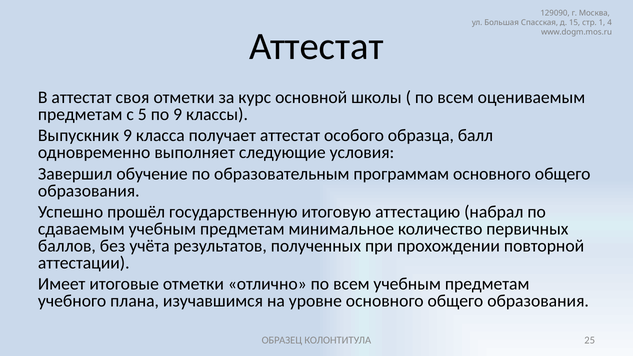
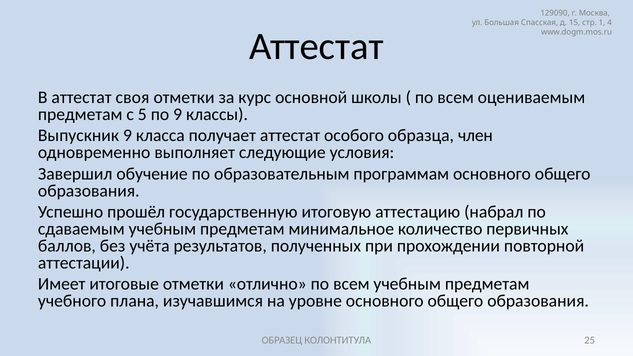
балл: балл -> член
